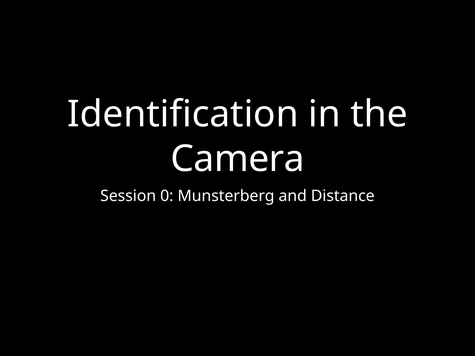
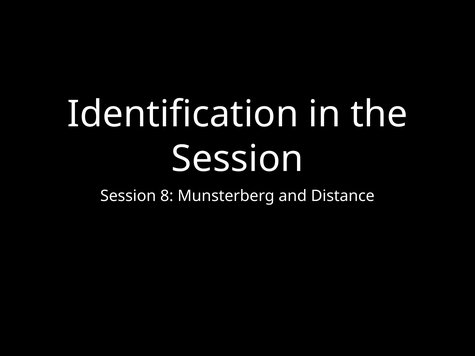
Camera at (238, 159): Camera -> Session
0: 0 -> 8
